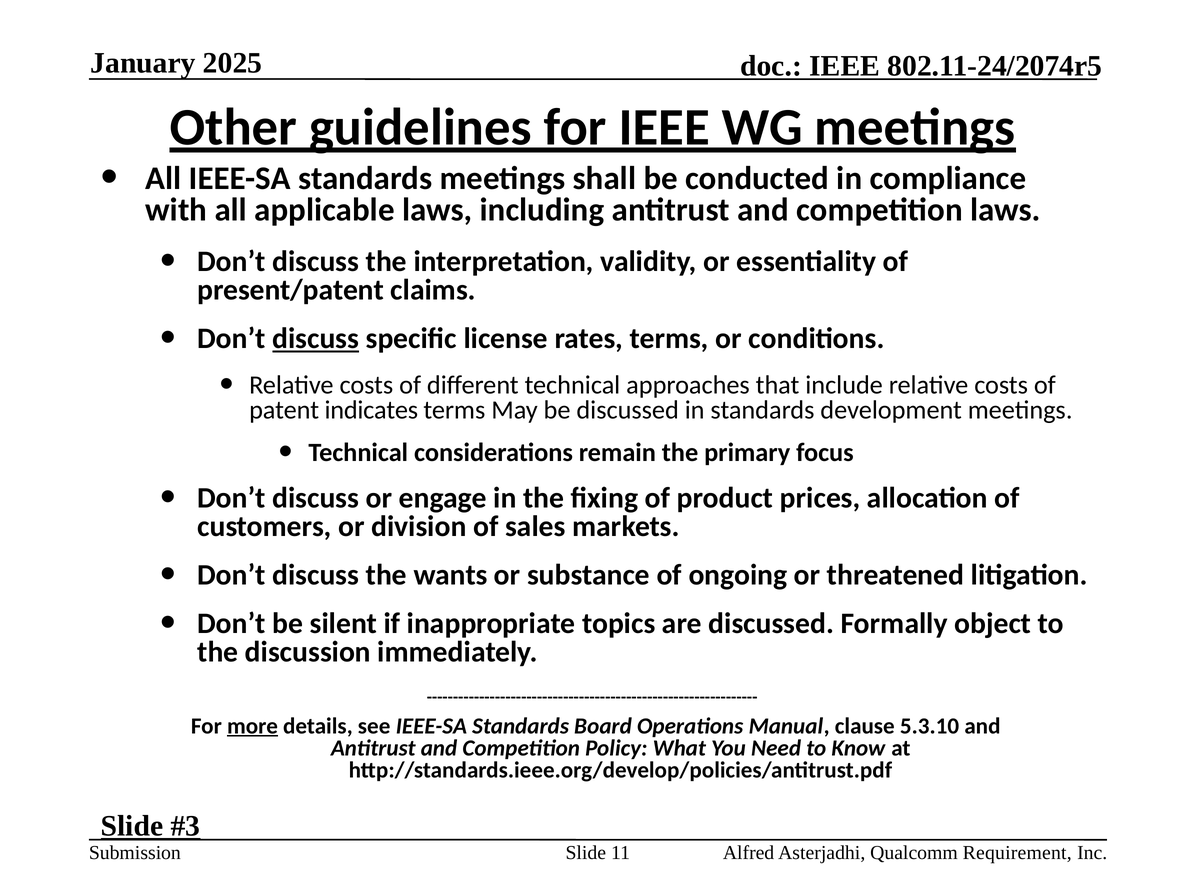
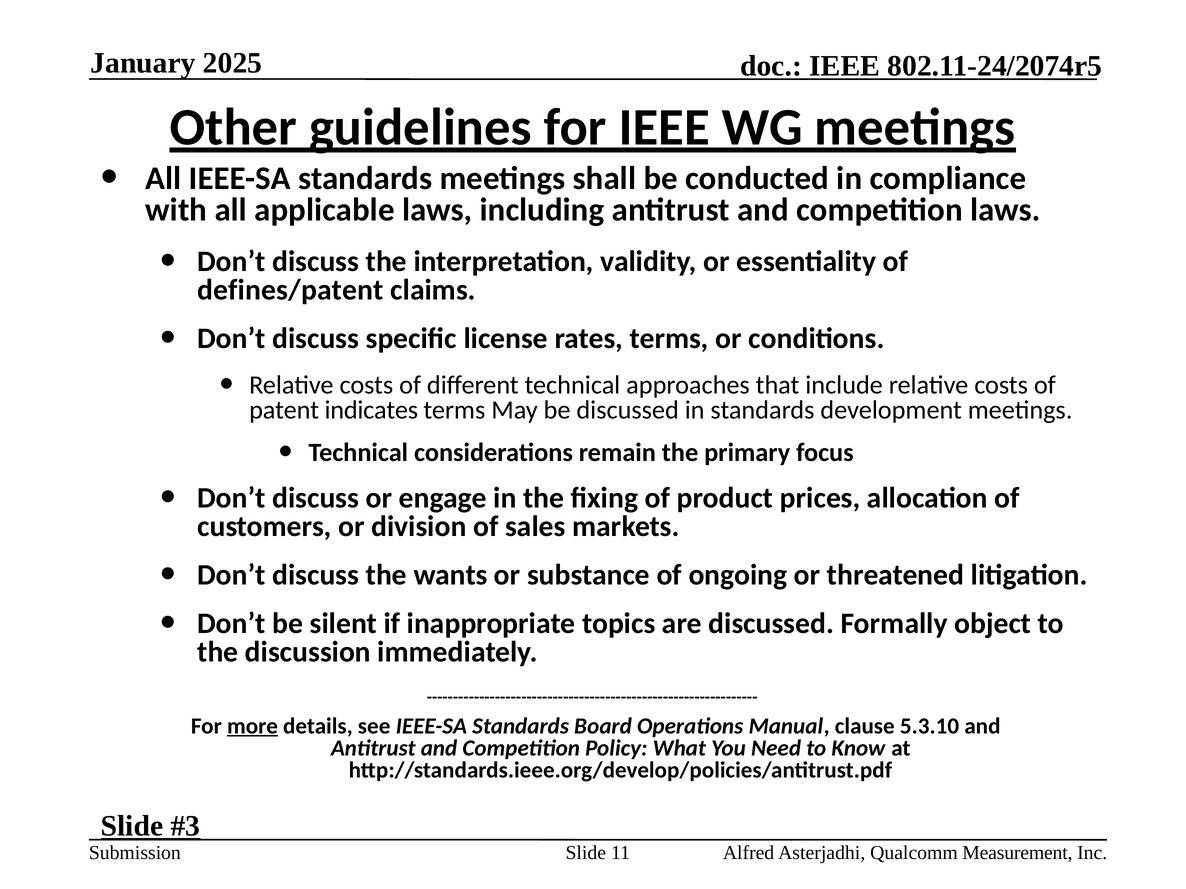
present/patent: present/patent -> defines/patent
discuss at (316, 339) underline: present -> none
Requirement: Requirement -> Measurement
